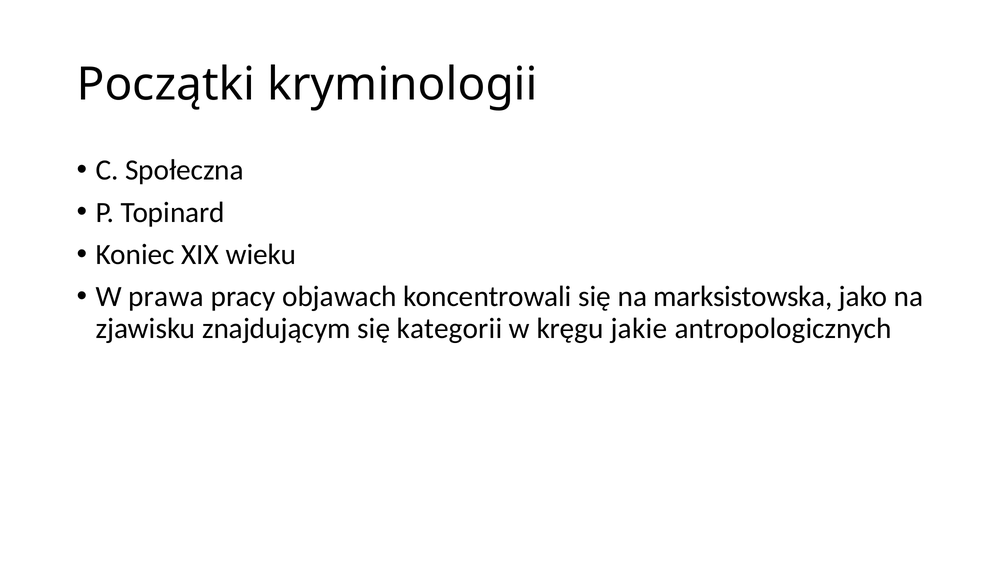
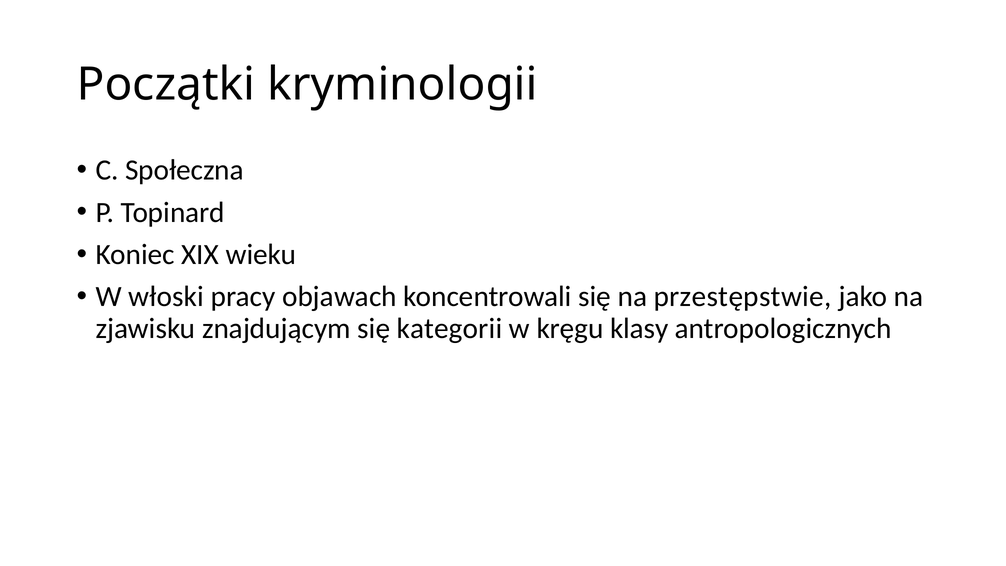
prawa: prawa -> włoski
marksistowska: marksistowska -> przestępstwie
jakie: jakie -> klasy
